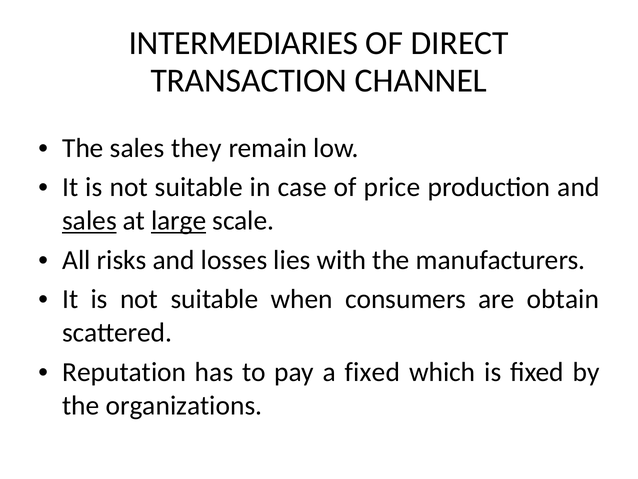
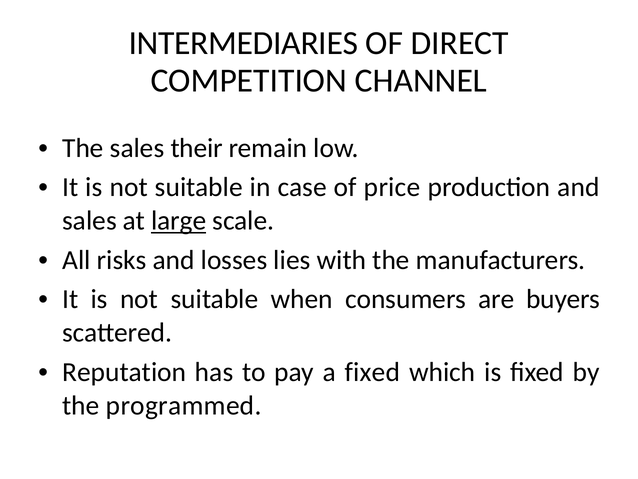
TRANSACTION: TRANSACTION -> COMPETITION
they: they -> their
sales at (89, 221) underline: present -> none
obtain: obtain -> buyers
organizations: organizations -> programmed
